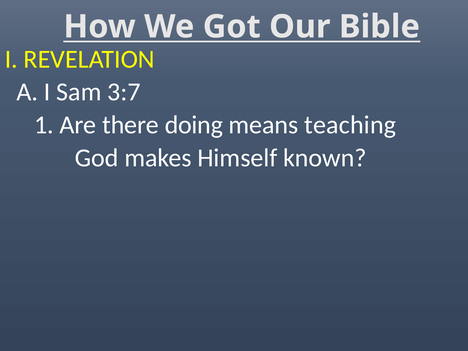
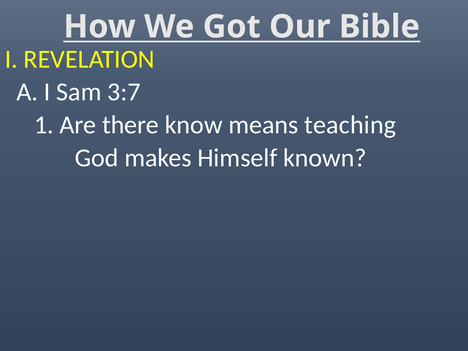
doing: doing -> know
